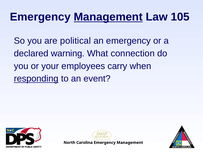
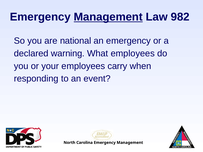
105: 105 -> 982
political: political -> national
What connection: connection -> employees
responding underline: present -> none
